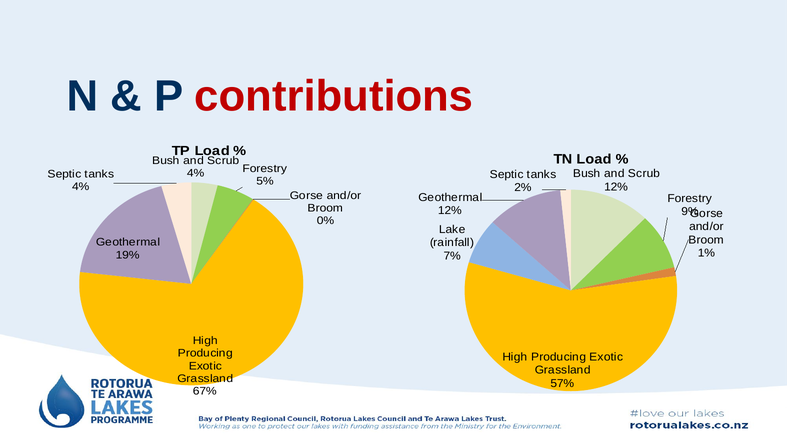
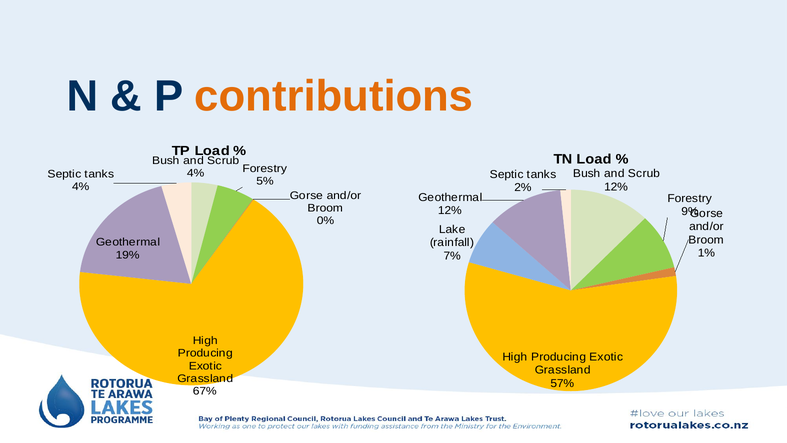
contributions colour: red -> orange
